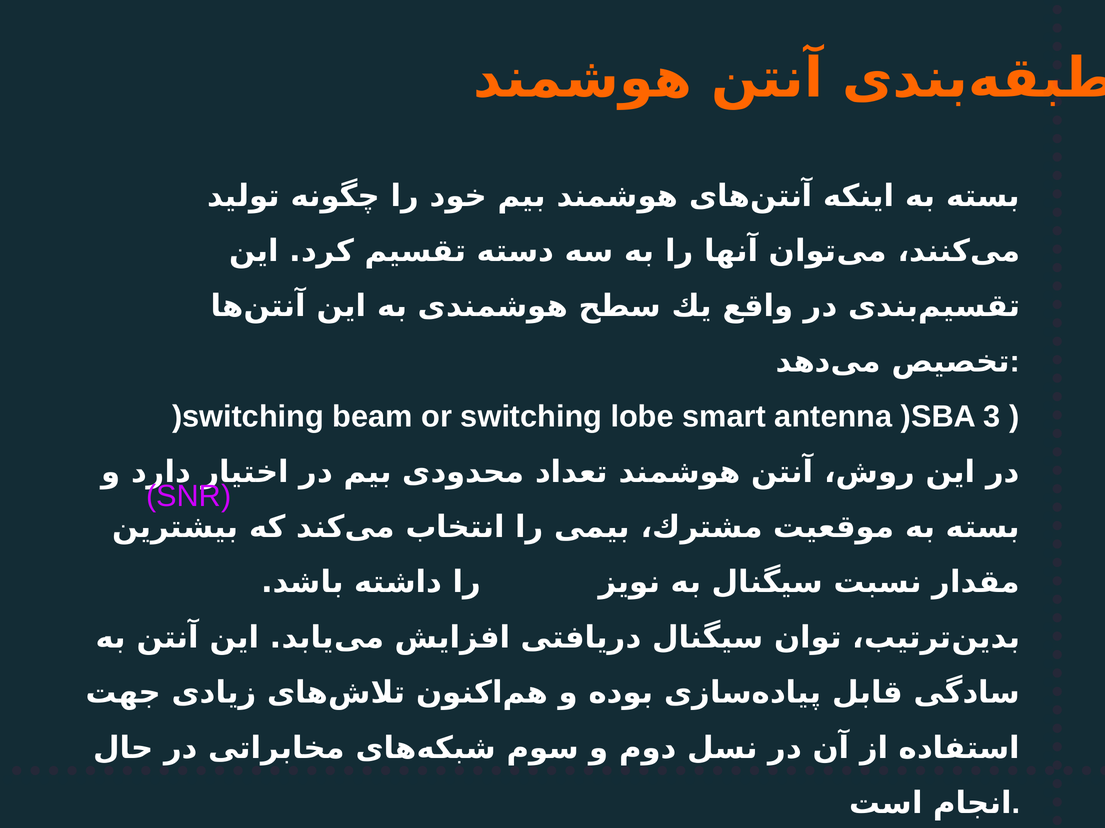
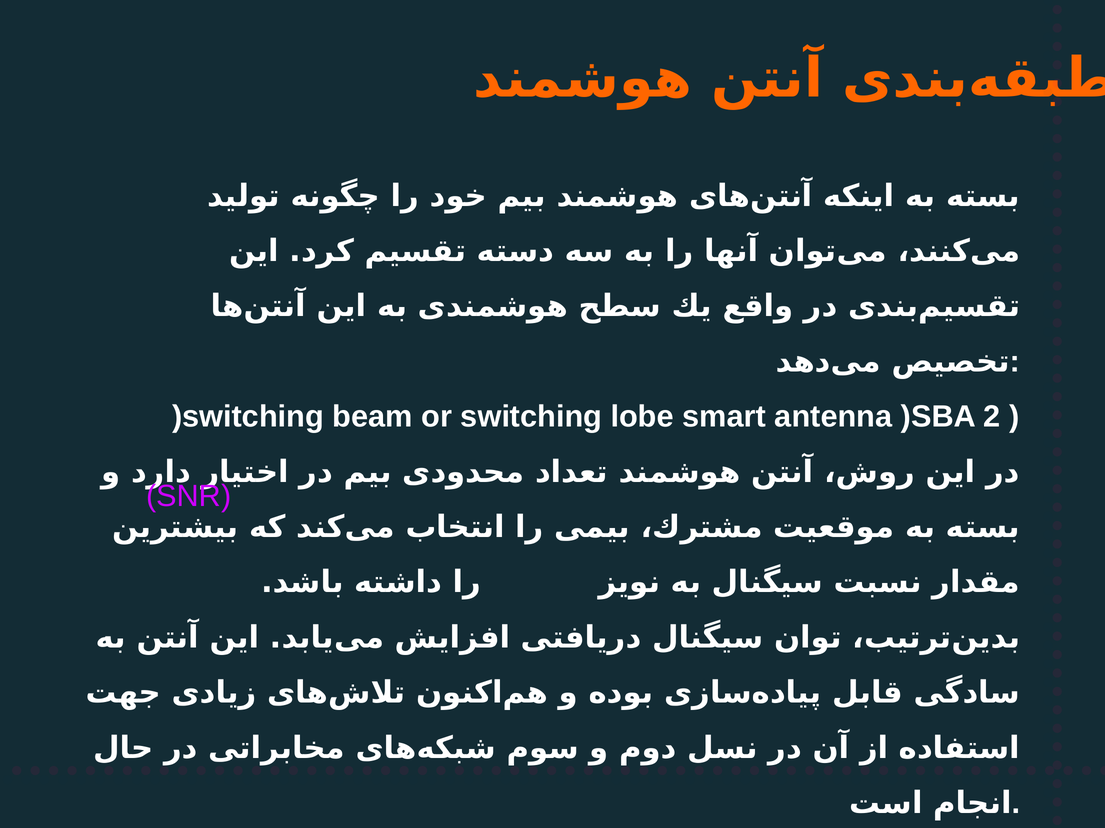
3: 3 -> 2
